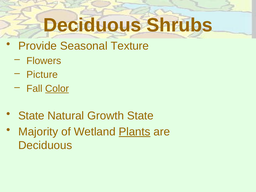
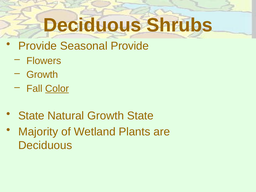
Seasonal Texture: Texture -> Provide
Picture at (42, 75): Picture -> Growth
Plants underline: present -> none
